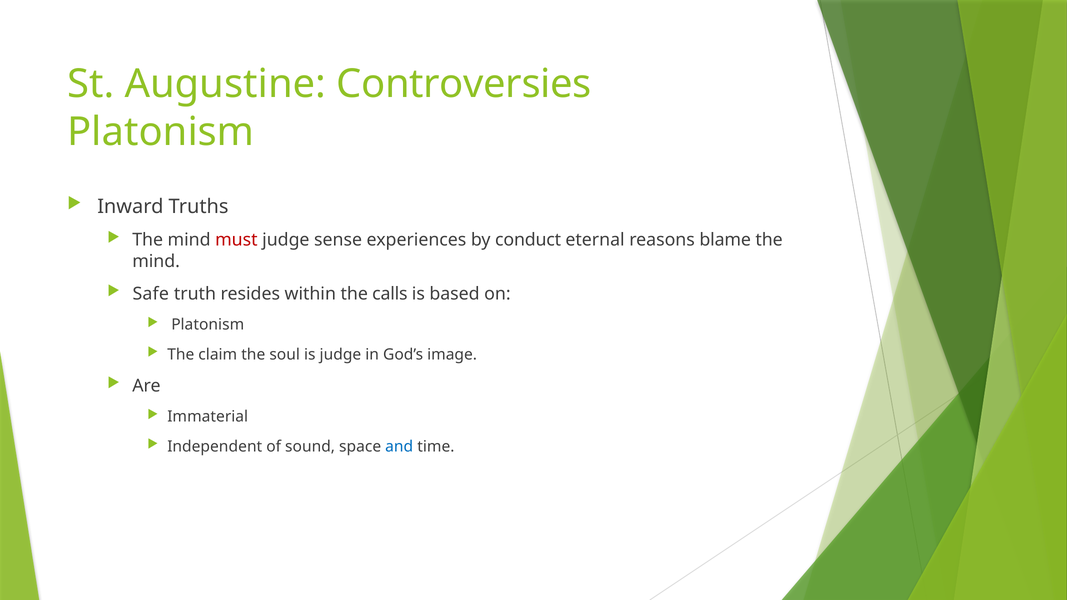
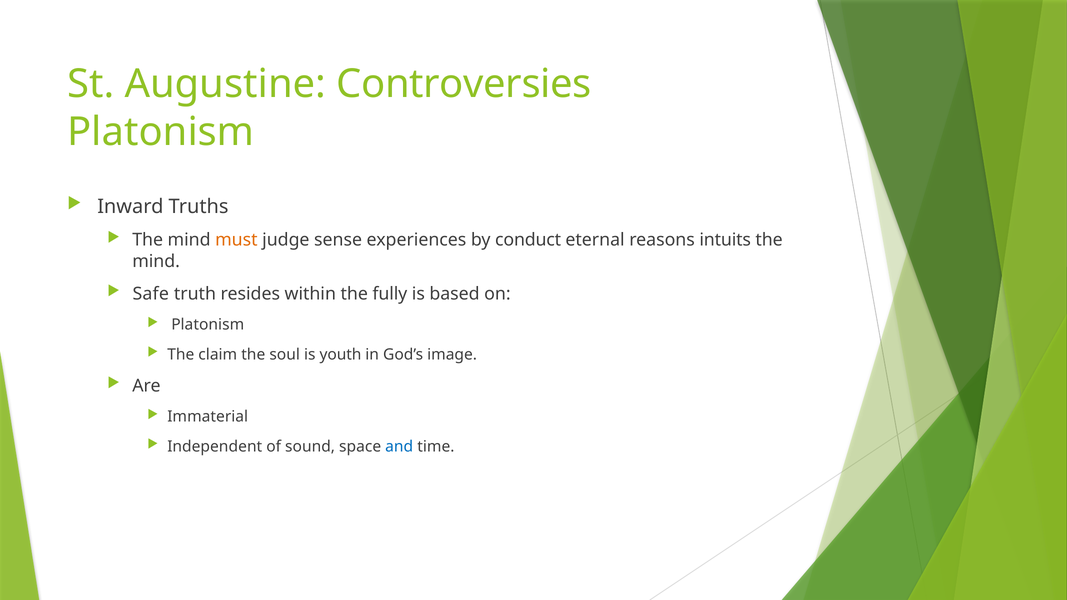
must colour: red -> orange
blame: blame -> intuits
calls: calls -> fully
is judge: judge -> youth
